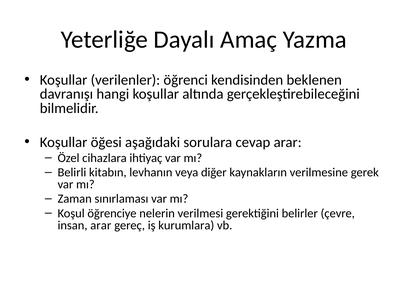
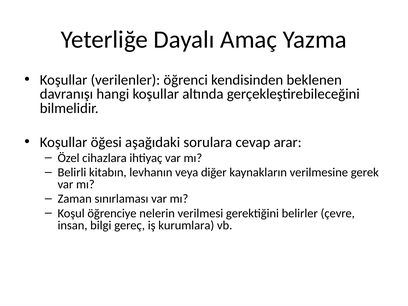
insan arar: arar -> bilgi
